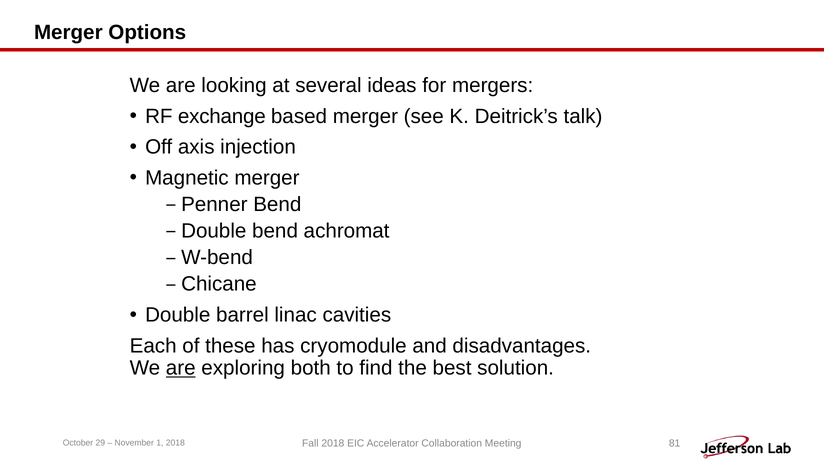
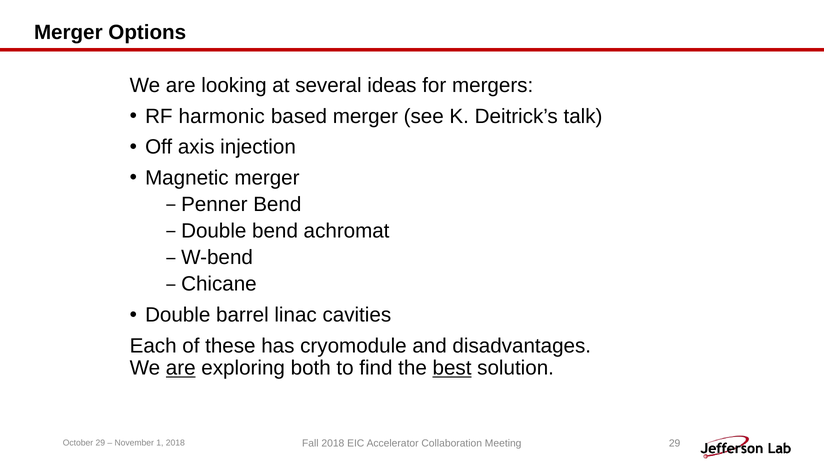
exchange: exchange -> harmonic
best underline: none -> present
Meeting 81: 81 -> 29
